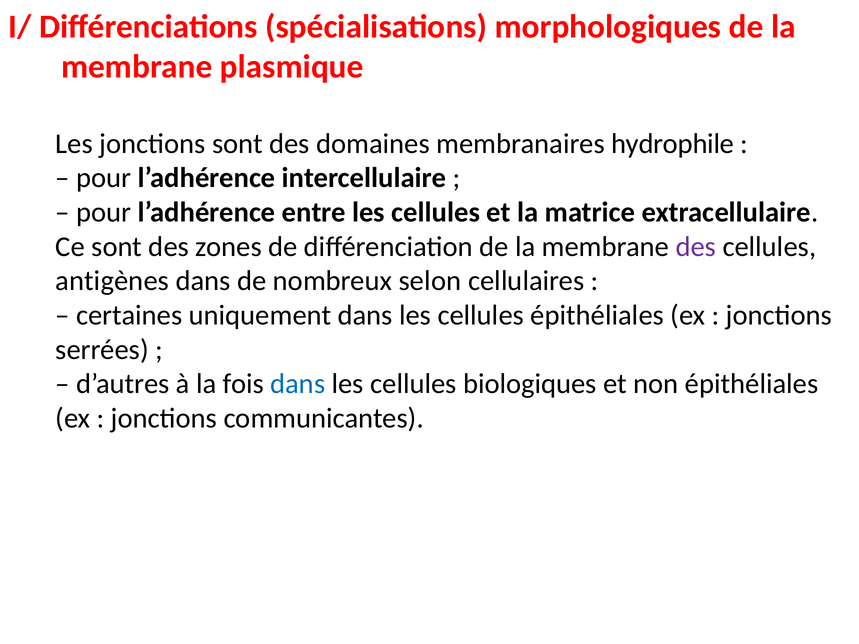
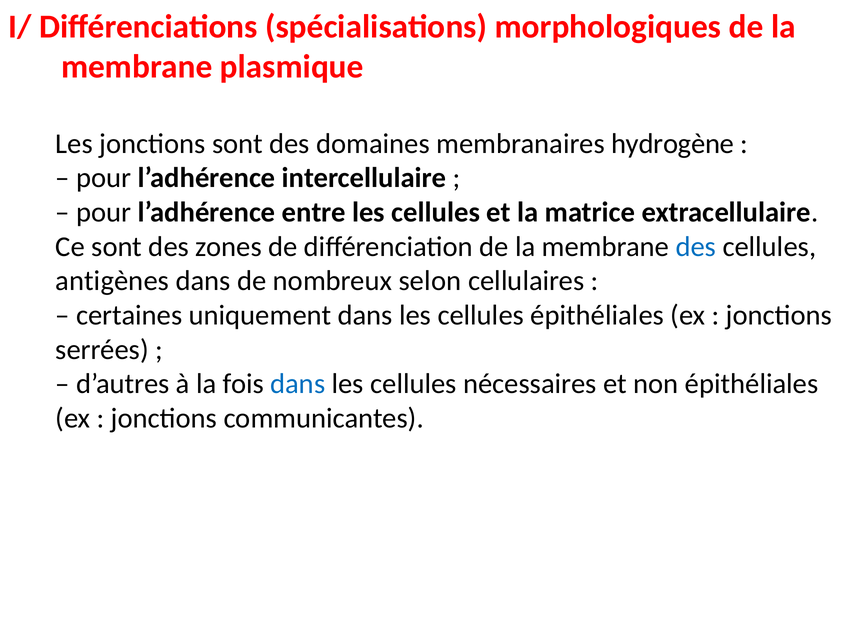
hydrophile: hydrophile -> hydrogène
des at (696, 247) colour: purple -> blue
biologiques: biologiques -> nécessaires
